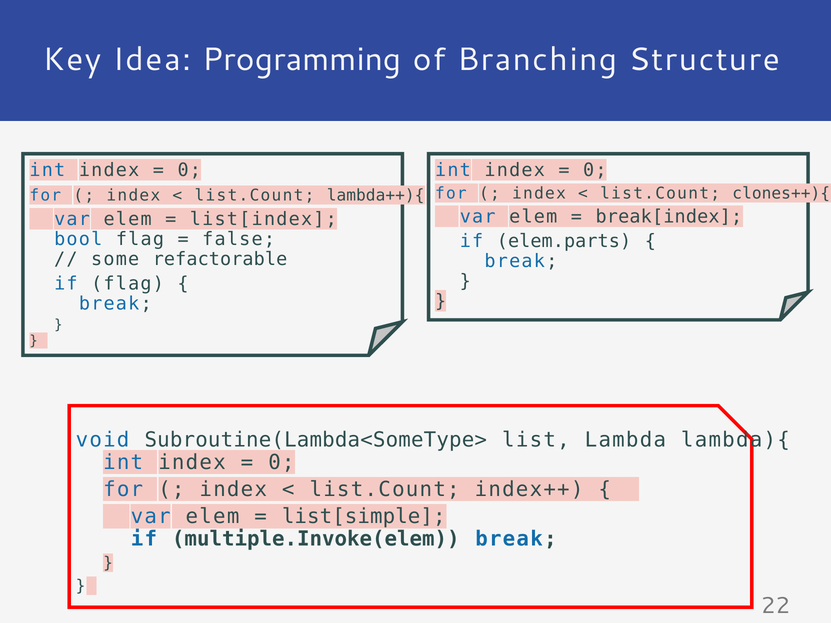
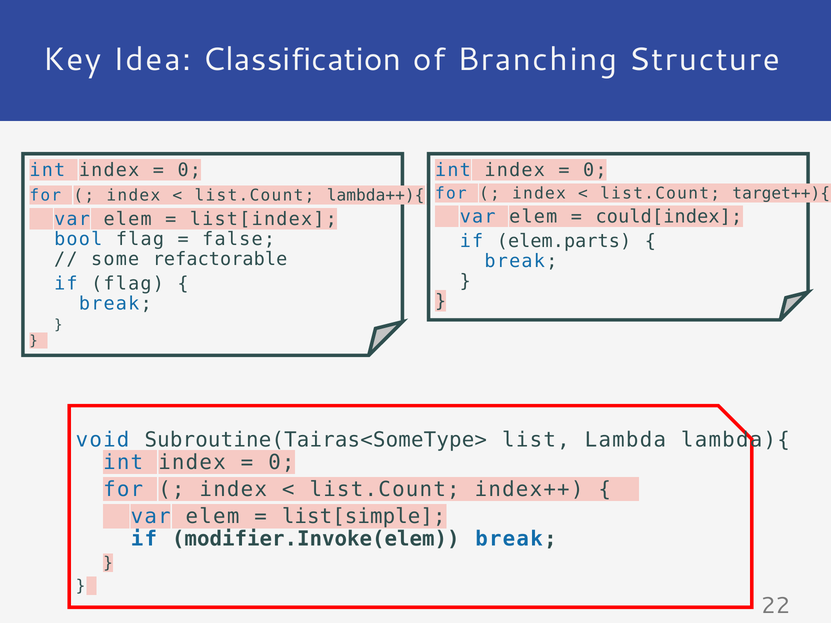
Programming: Programming -> Classification
clones++){: clones++){ -> target++){
break[index: break[index -> could[index
Subroutine(Lambda<SomeType>: Subroutine(Lambda<SomeType> -> Subroutine(Tairas<SomeType>
multiple.Invoke(elem: multiple.Invoke(elem -> modifier.Invoke(elem
